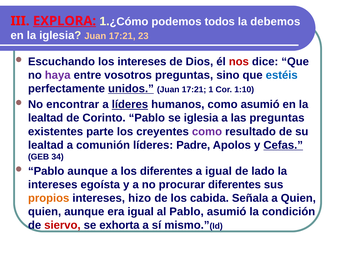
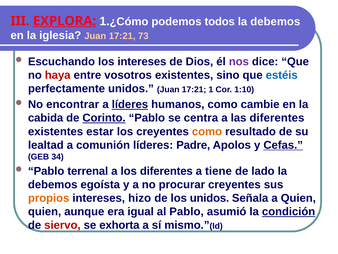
23: 23 -> 73
nos colour: red -> purple
haya colour: purple -> red
vosotros preguntas: preguntas -> existentes
unidos at (131, 88) underline: present -> none
como asumió: asumió -> cambie
lealtad at (46, 118): lealtad -> cabida
Corinto underline: none -> present
se iglesia: iglesia -> centra
las preguntas: preguntas -> diferentes
parte: parte -> estar
como at (207, 131) colour: purple -> orange
Pablo aunque: aunque -> terrenal
a igual: igual -> tiene
intereses at (53, 184): intereses -> debemos
procurar diferentes: diferentes -> creyentes
los cabida: cabida -> unidos
condición underline: none -> present
